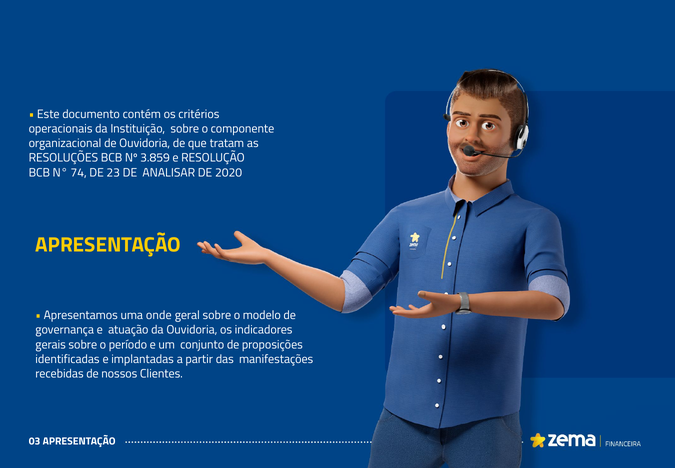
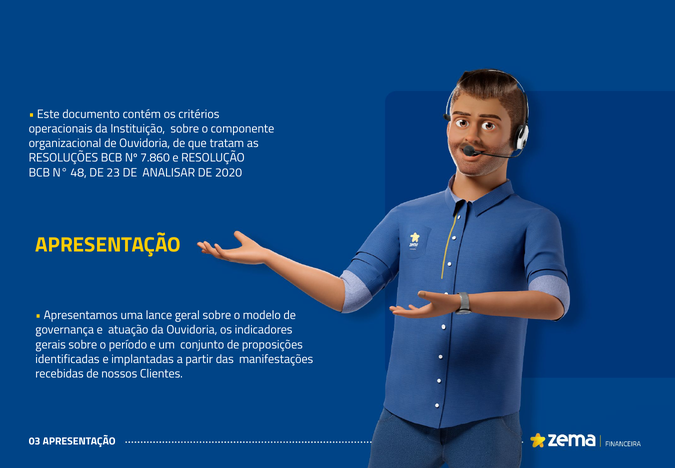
3.859: 3.859 -> 7.860
74: 74 -> 48
onde: onde -> lance
